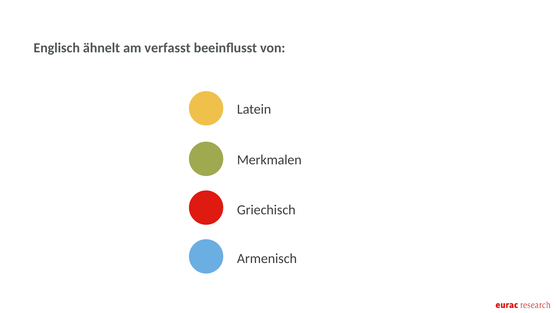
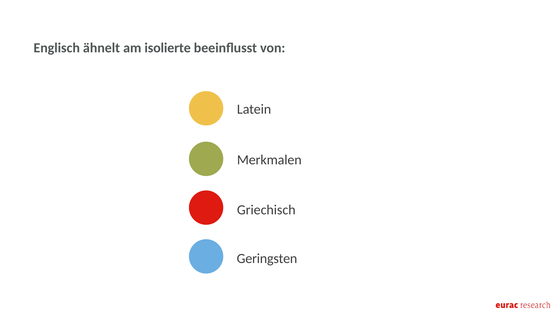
verfasst: verfasst -> isolierte
Armenisch: Armenisch -> Geringsten
